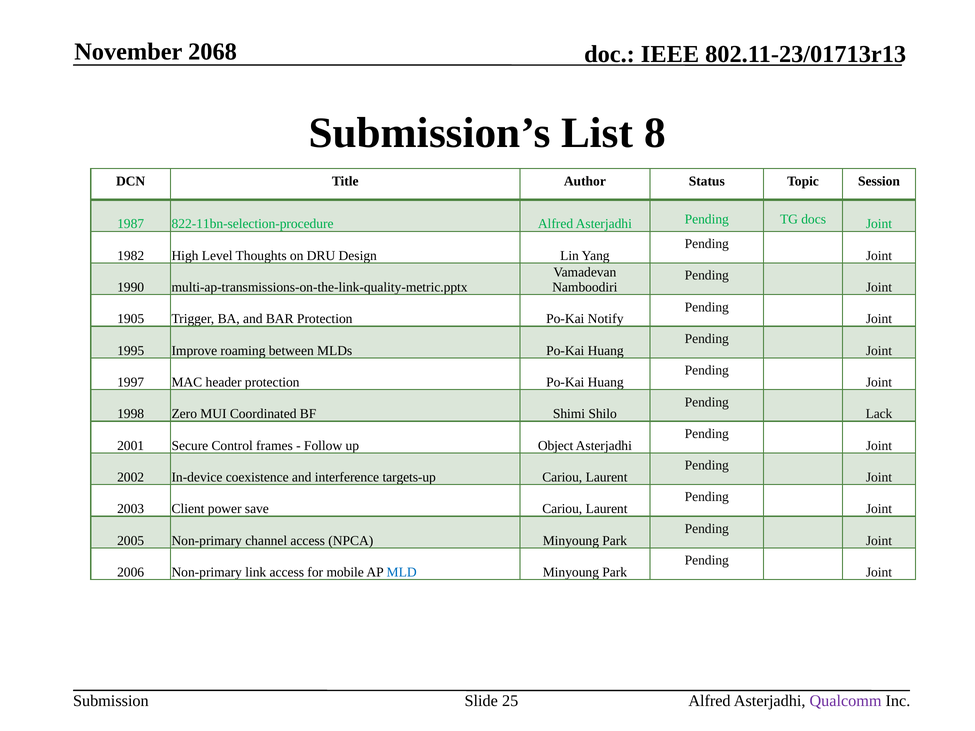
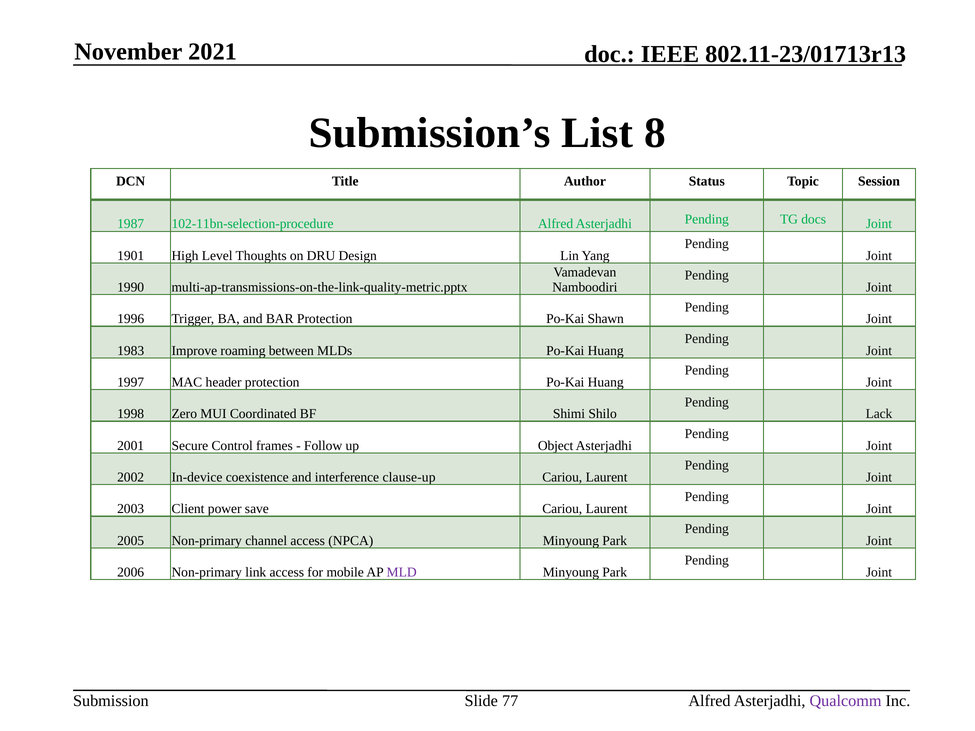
2068: 2068 -> 2021
822-11bn-selection-procedure: 822-11bn-selection-procedure -> 102-11bn-selection-procedure
1982: 1982 -> 1901
1905: 1905 -> 1996
Notify: Notify -> Shawn
1995: 1995 -> 1983
targets-up: targets-up -> clause-up
MLD colour: blue -> purple
25: 25 -> 77
